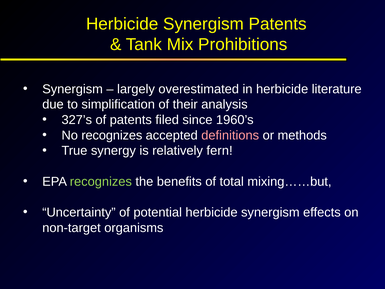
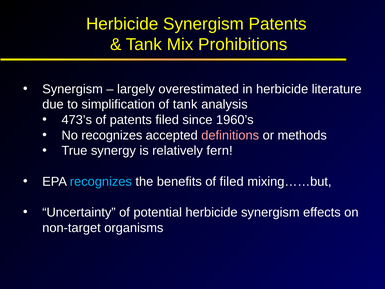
of their: their -> tank
327’s: 327’s -> 473’s
recognizes at (101, 181) colour: light green -> light blue
of total: total -> filed
